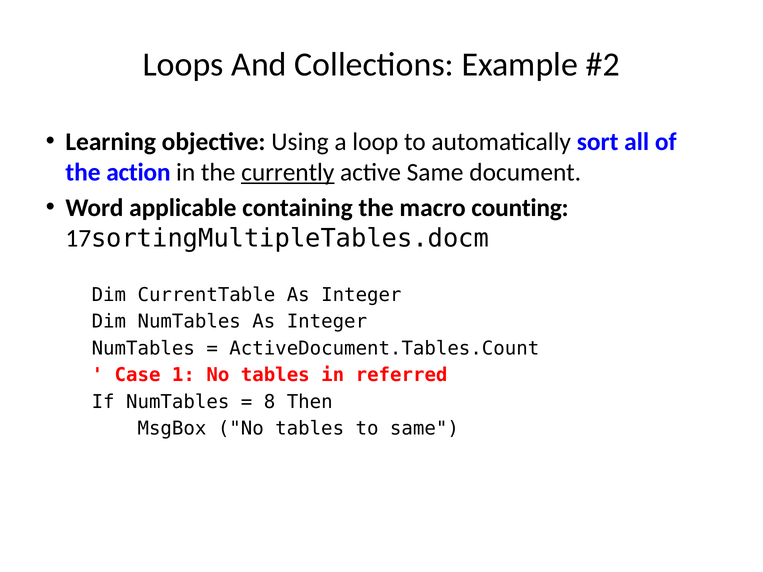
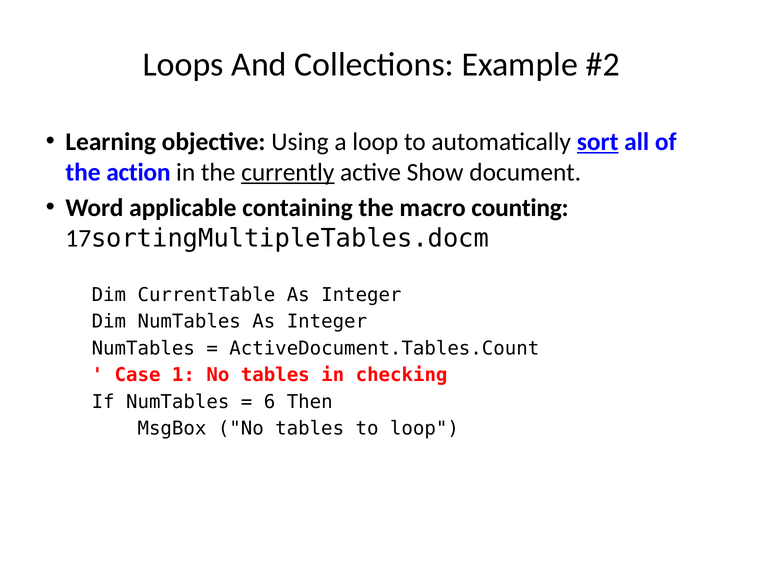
sort underline: none -> present
active Same: Same -> Show
referred: referred -> checking
8: 8 -> 6
to same: same -> loop
